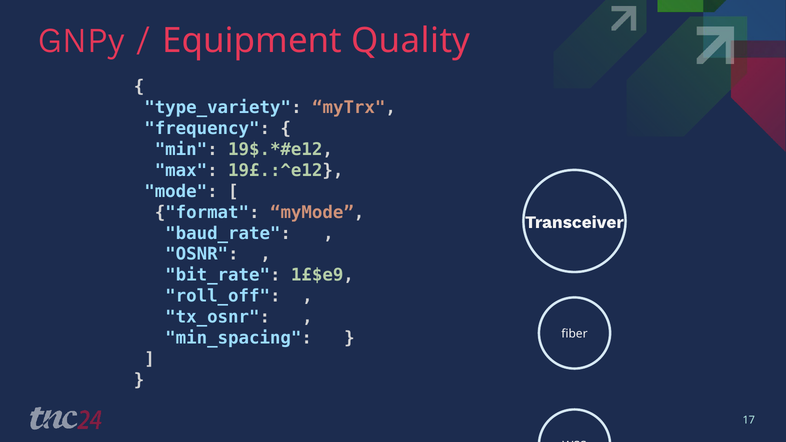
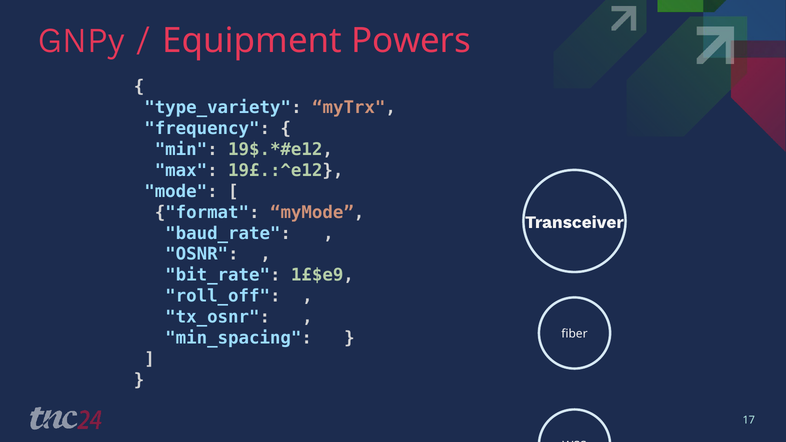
Quality: Quality -> Powers
